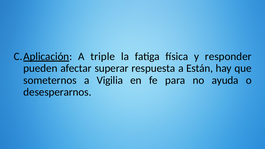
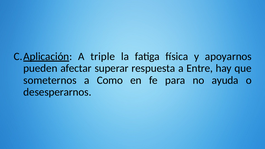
responder: responder -> apoyarnos
Están: Están -> Entre
Vigilia: Vigilia -> Como
